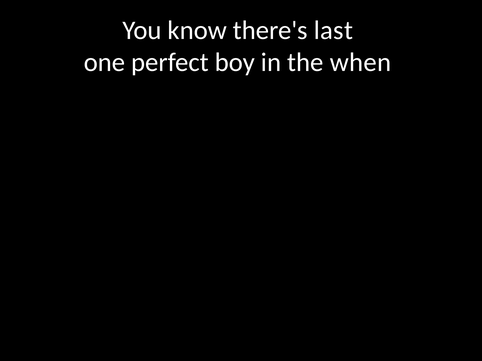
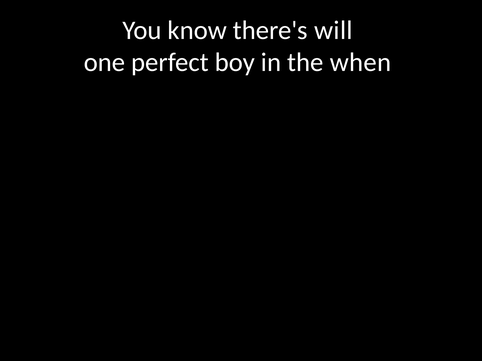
last: last -> will
